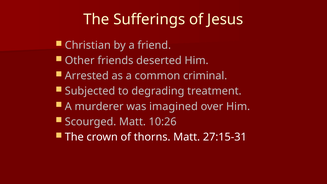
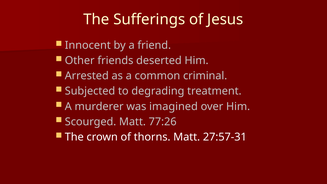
Christian: Christian -> Innocent
10:26: 10:26 -> 77:26
27:15-31: 27:15-31 -> 27:57-31
